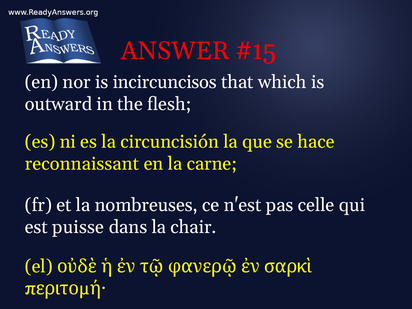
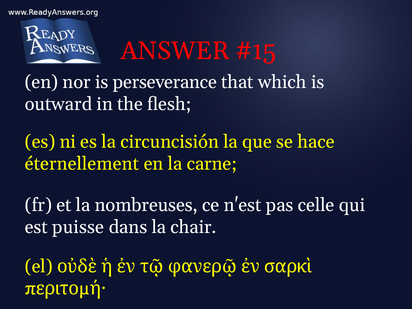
incircuncisos: incircuncisos -> perseverance
reconnaissant: reconnaissant -> éternellement
